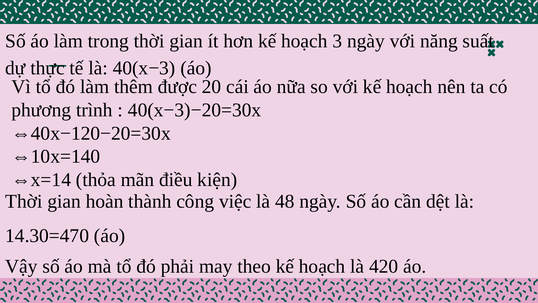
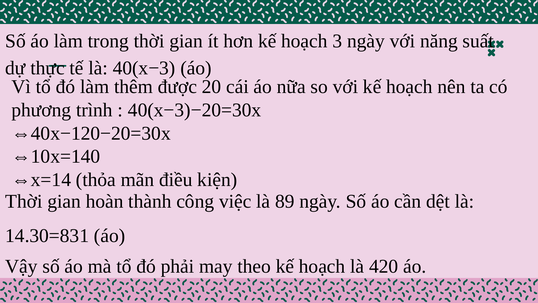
48: 48 -> 89
14.30=470: 14.30=470 -> 14.30=831
